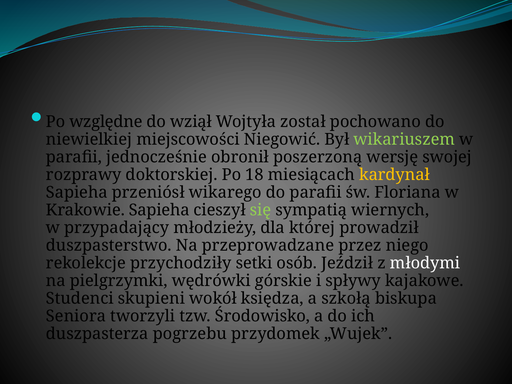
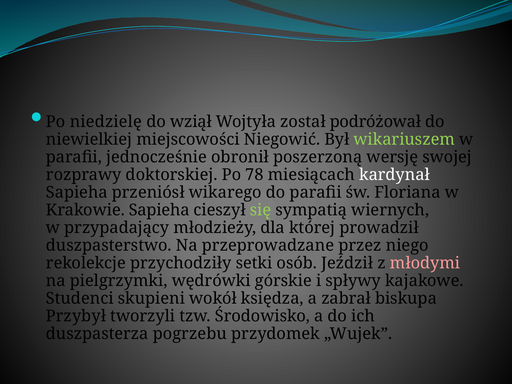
względne: względne -> niedzielę
pochowano: pochowano -> podróżował
18: 18 -> 78
kardynał colour: yellow -> white
młodymi colour: white -> pink
szkołą: szkołą -> zabrał
Seniora: Seniora -> Przybył
